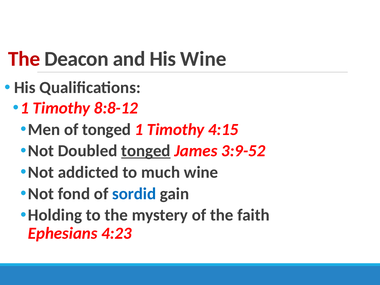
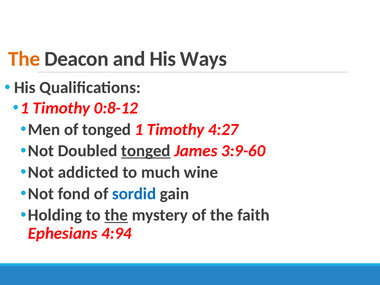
The at (24, 59) colour: red -> orange
His Wine: Wine -> Ways
8:8-12: 8:8-12 -> 0:8-12
4:15: 4:15 -> 4:27
3:9-52: 3:9-52 -> 3:9-60
the at (116, 215) underline: none -> present
4:23: 4:23 -> 4:94
